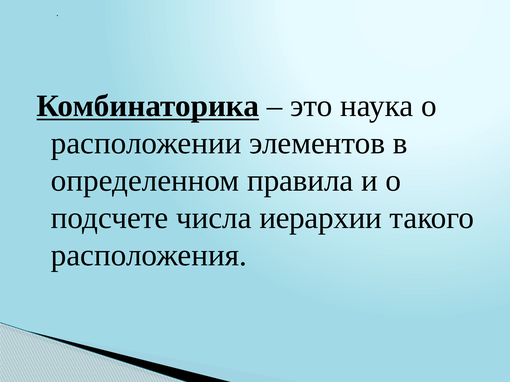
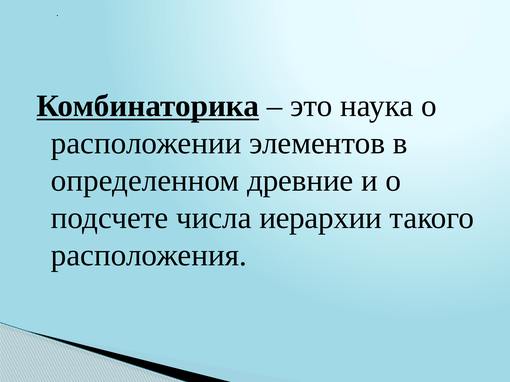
правила: правила -> древние
